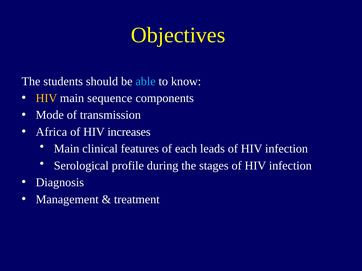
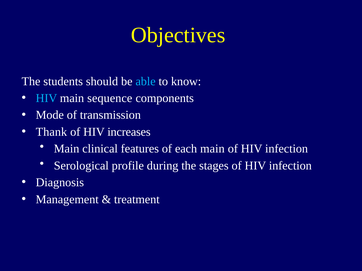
HIV at (46, 98) colour: yellow -> light blue
Africa: Africa -> Thank
each leads: leads -> main
